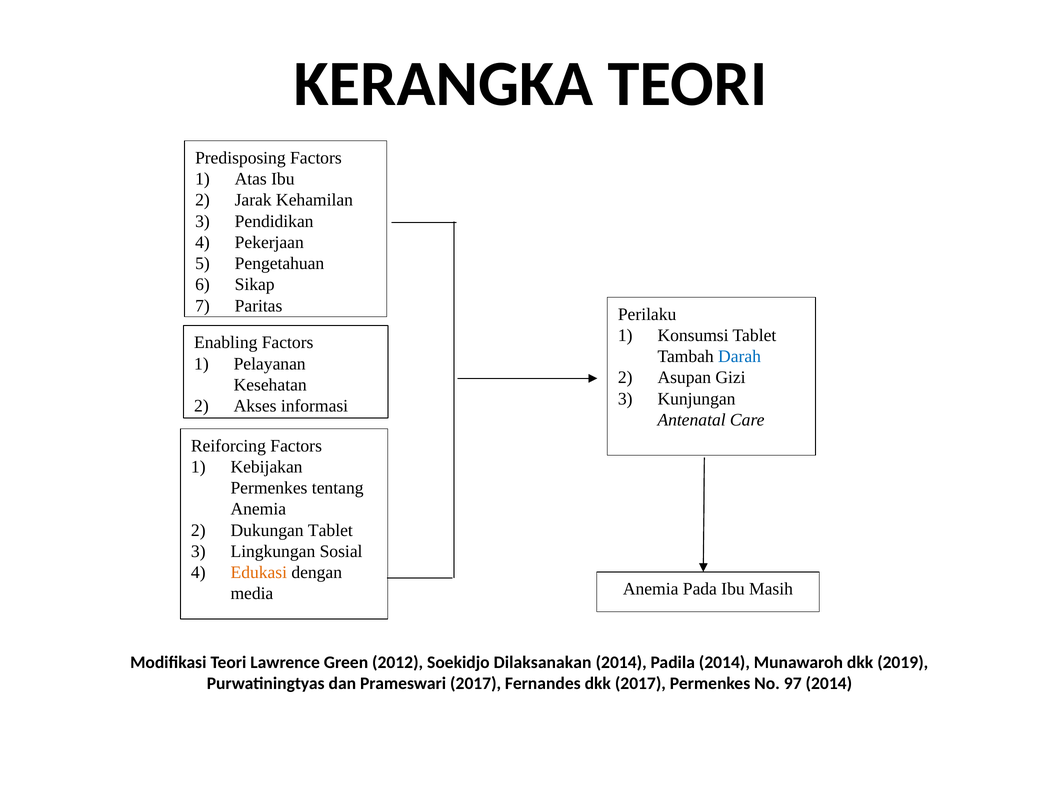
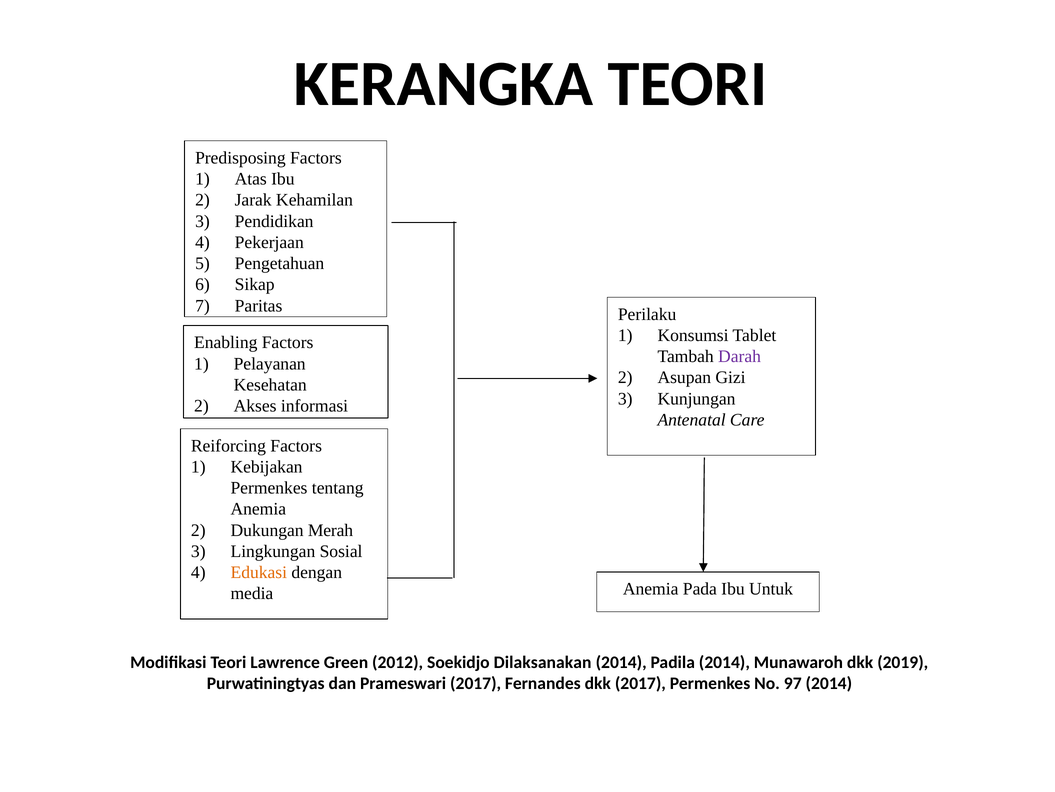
Darah colour: blue -> purple
Dukungan Tablet: Tablet -> Merah
Masih: Masih -> Untuk
